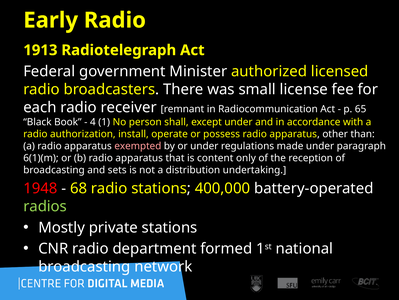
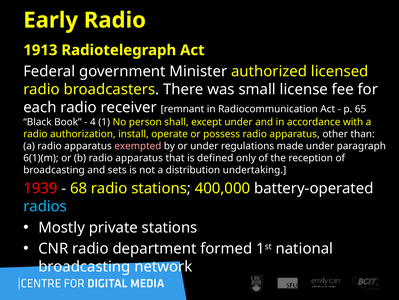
content: content -> defined
1948: 1948 -> 1939
radios colour: light green -> light blue
